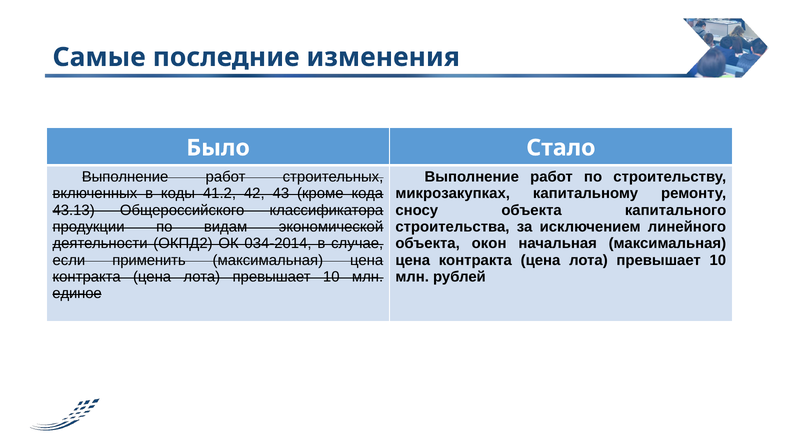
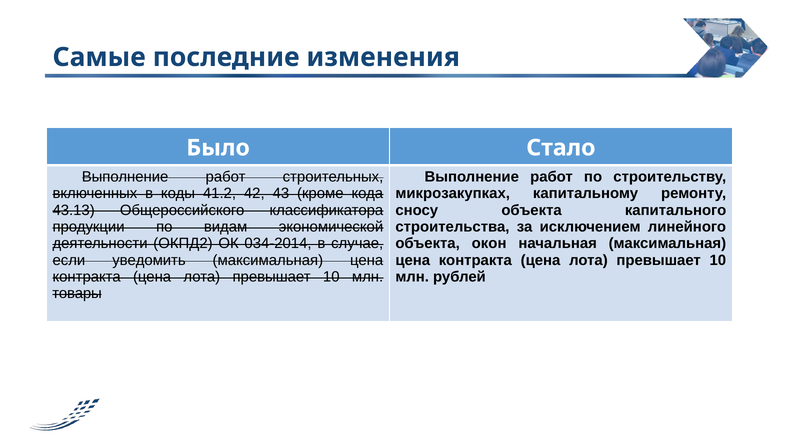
применить: применить -> уведомить
единое: единое -> товары
